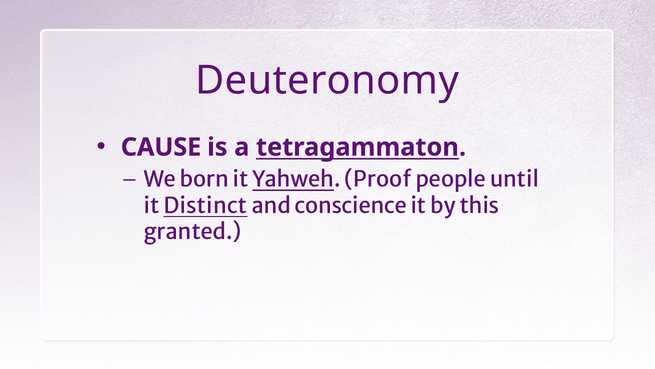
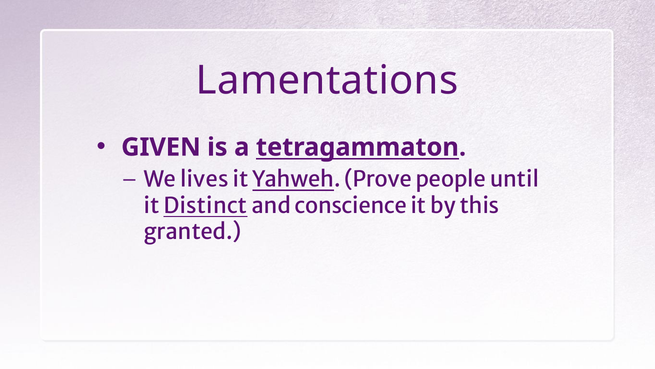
Deuteronomy: Deuteronomy -> Lamentations
CAUSE: CAUSE -> GIVEN
born: born -> lives
Proof: Proof -> Prove
